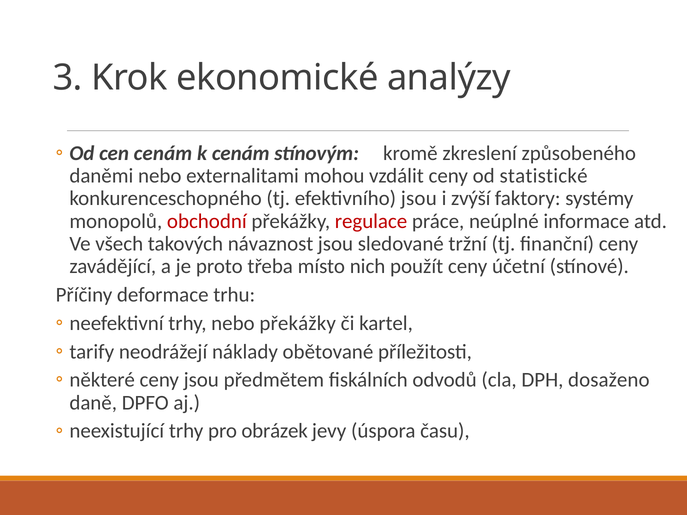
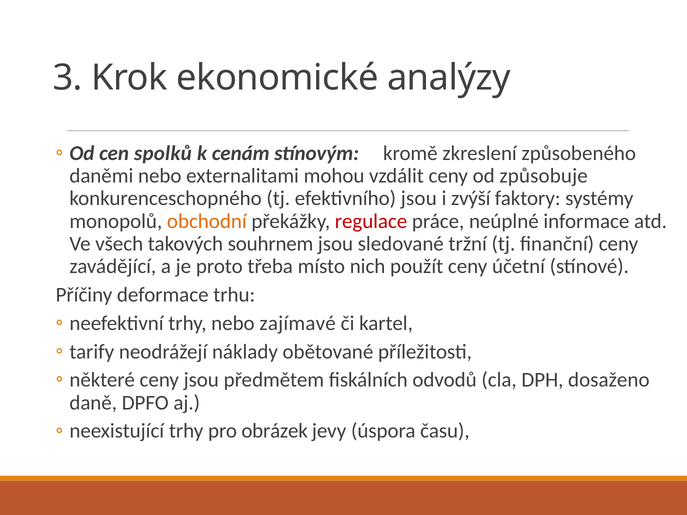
cen cenám: cenám -> spolků
statistické: statistické -> způsobuje
obchodní colour: red -> orange
návaznost: návaznost -> souhrnem
nebo překážky: překážky -> zajímavé
